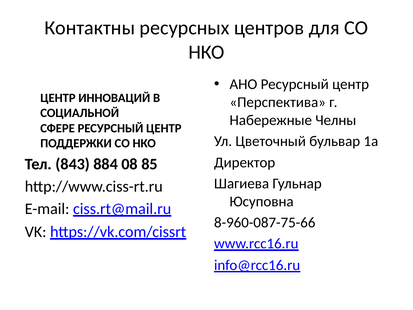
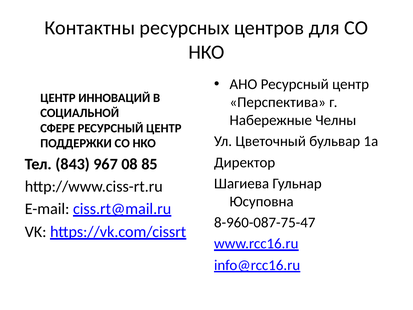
884: 884 -> 967
8-960-087-75-66: 8-960-087-75-66 -> 8-960-087-75-47
